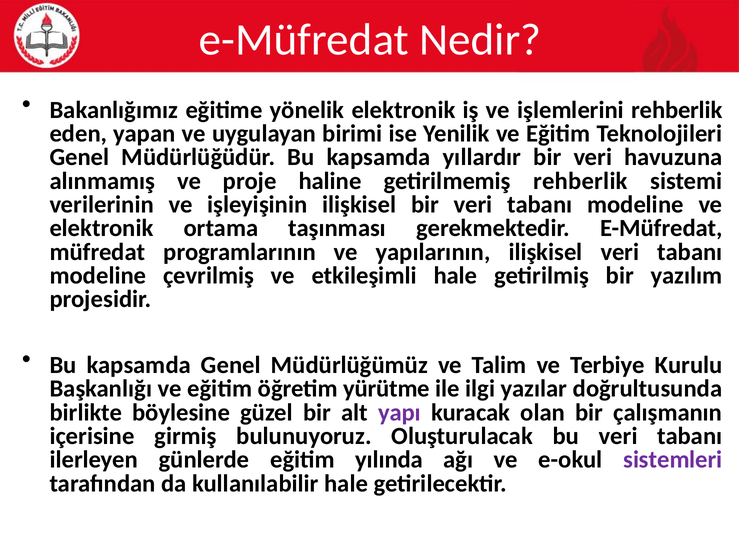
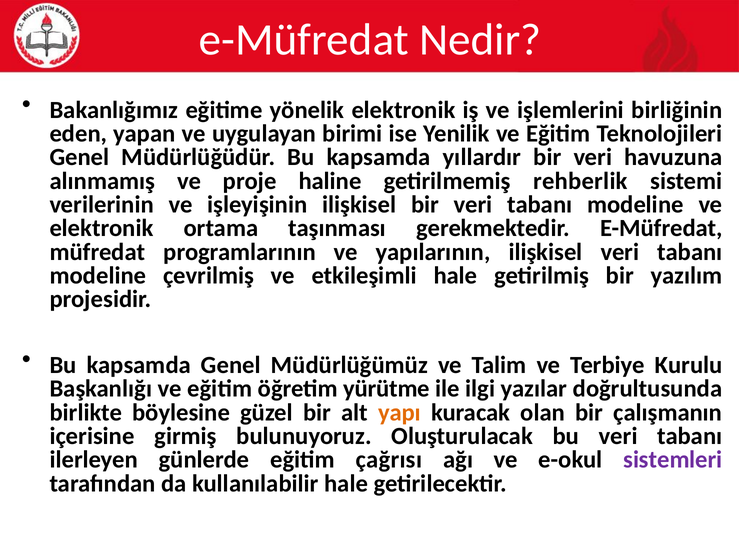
işlemlerini rehberlik: rehberlik -> birliğinin
yapı colour: purple -> orange
yılında: yılında -> çağrısı
